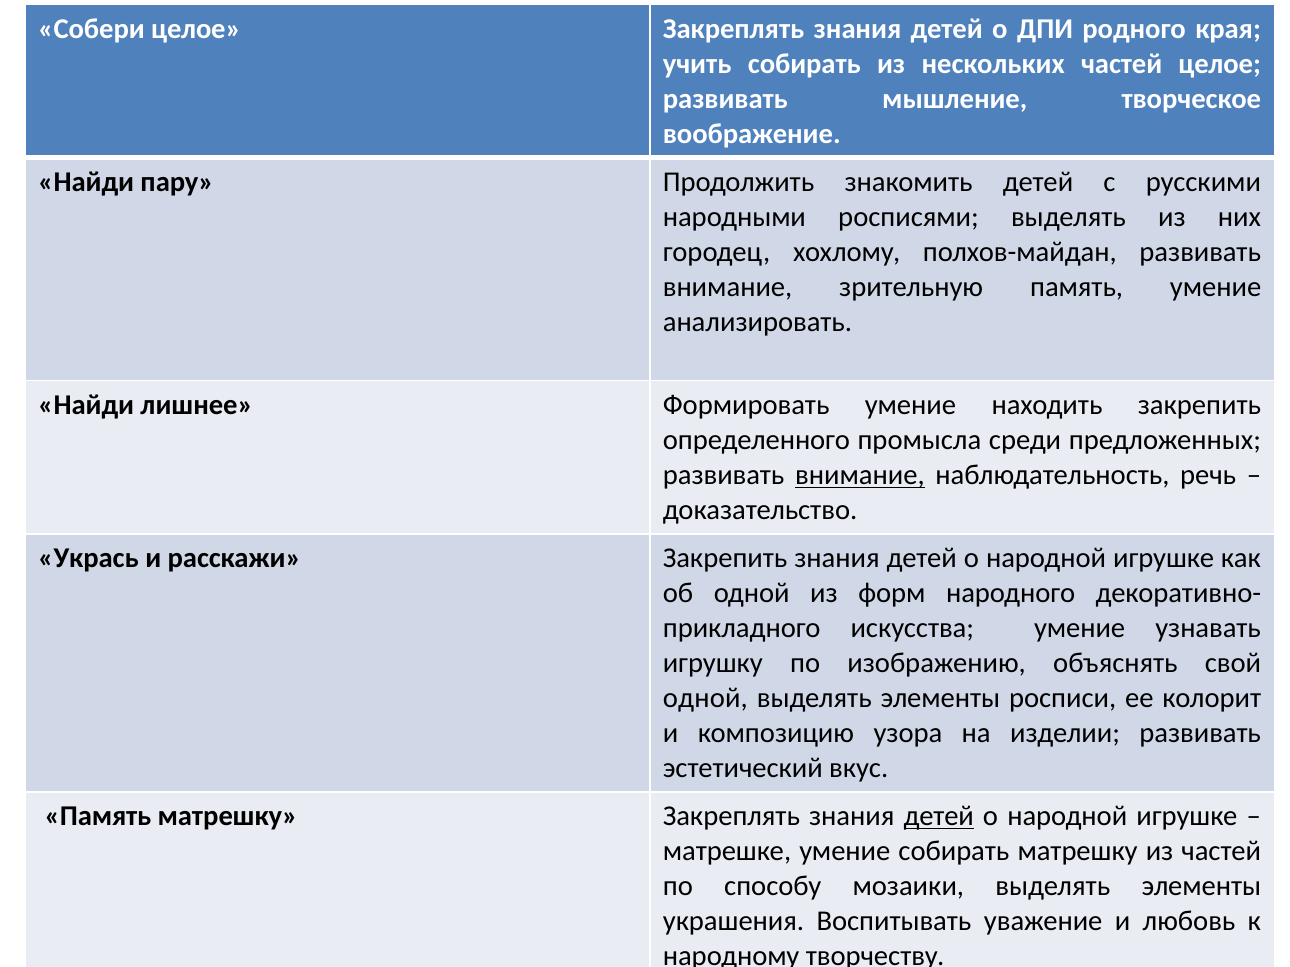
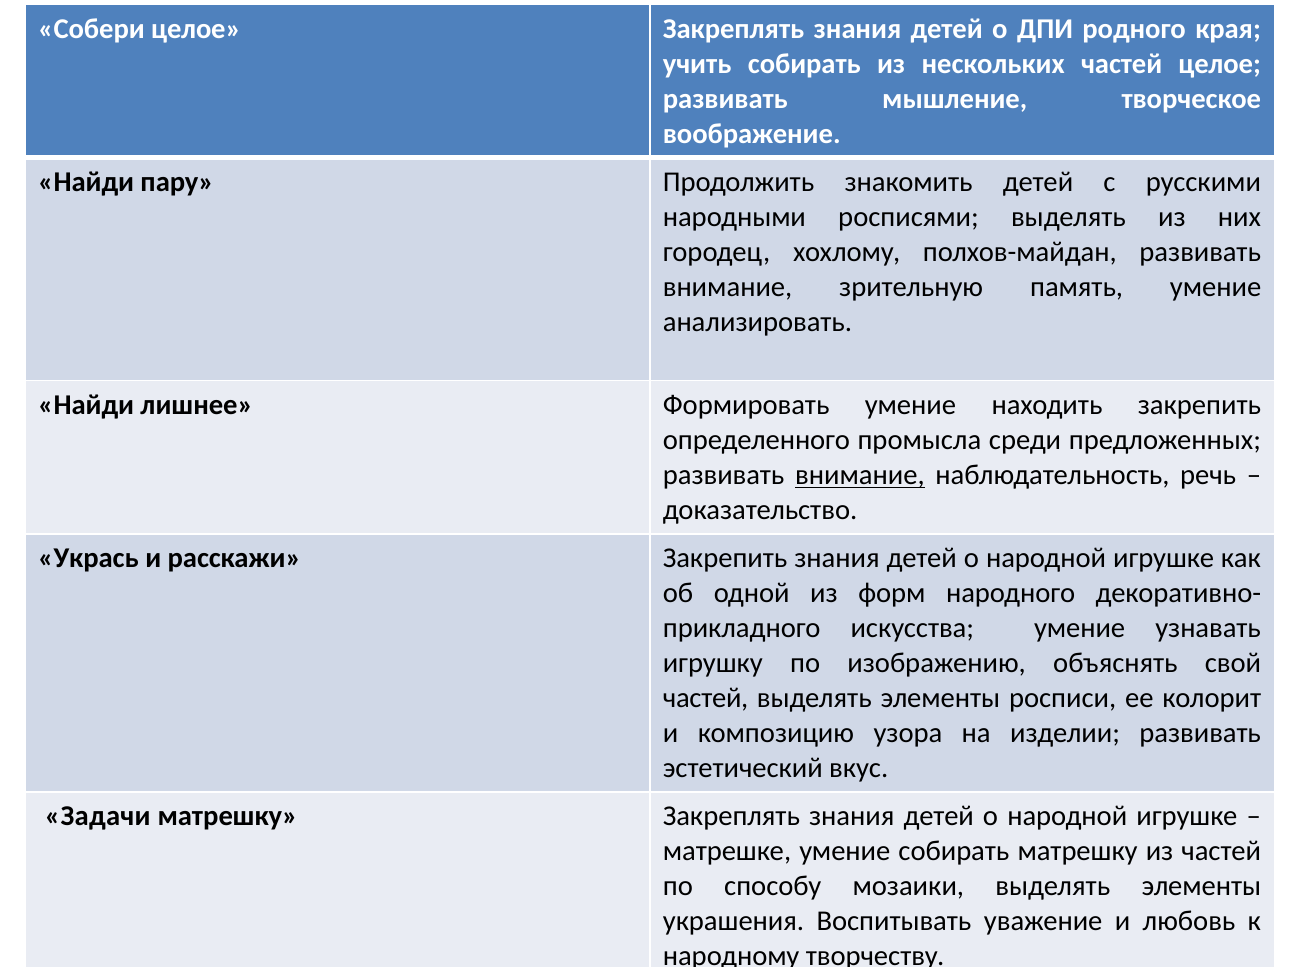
одной at (705, 699): одной -> частей
Память at (98, 817): Память -> Задачи
детей at (939, 817) underline: present -> none
